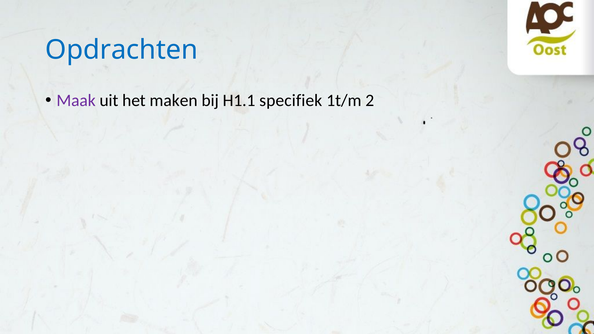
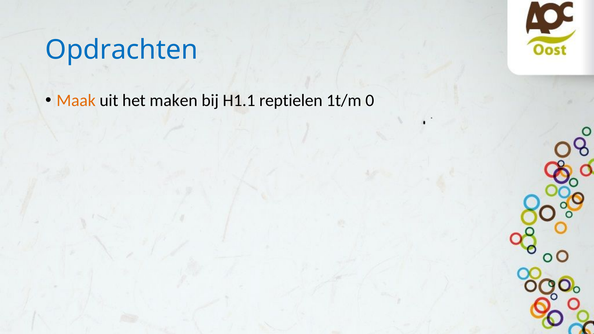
Maak colour: purple -> orange
specifiek: specifiek -> reptielen
2: 2 -> 0
